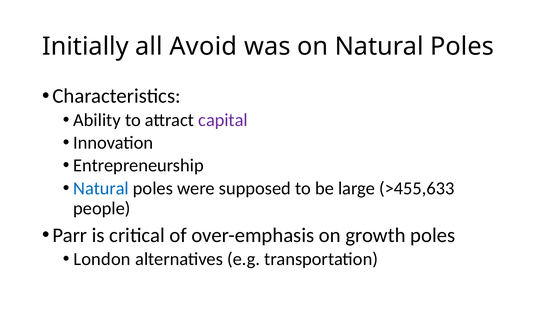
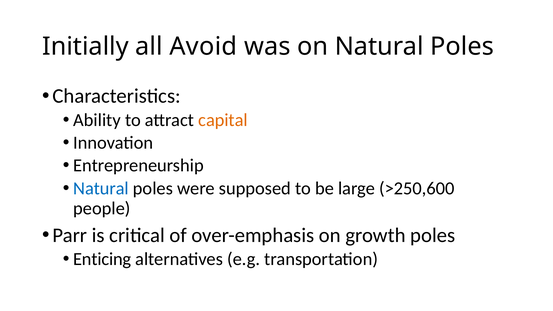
capital colour: purple -> orange
>455,633: >455,633 -> >250,600
London: London -> Enticing
